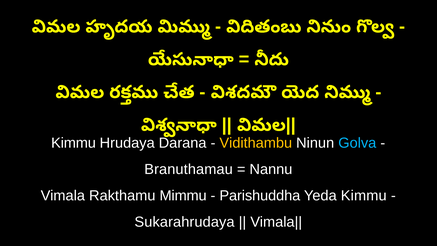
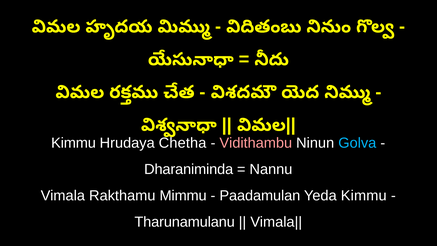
Darana: Darana -> Chetha
Vidithambu colour: yellow -> pink
Branuthamau: Branuthamau -> Dharaniminda
Parishuddha: Parishuddha -> Paadamulan
Sukarahrudaya: Sukarahrudaya -> Tharunamulanu
